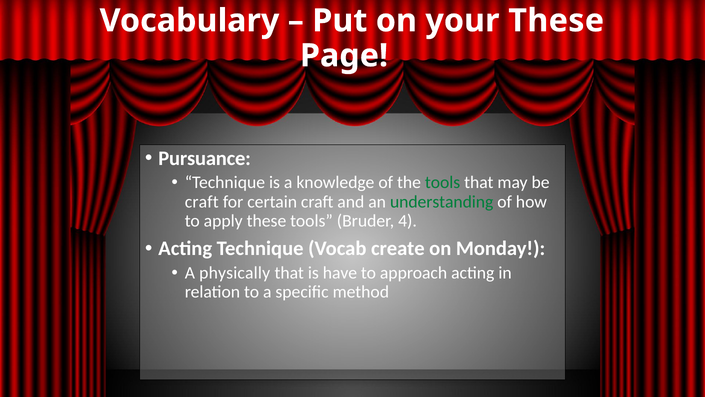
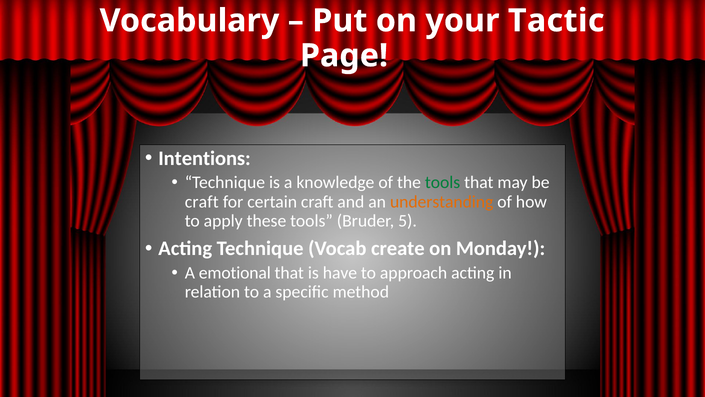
your These: These -> Tactic
Pursuance: Pursuance -> Intentions
understanding colour: green -> orange
4: 4 -> 5
physically: physically -> emotional
